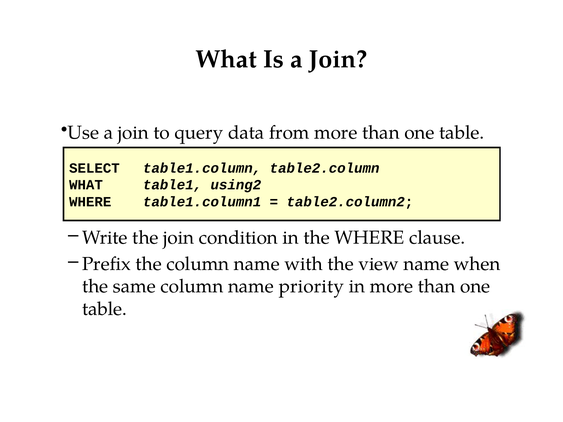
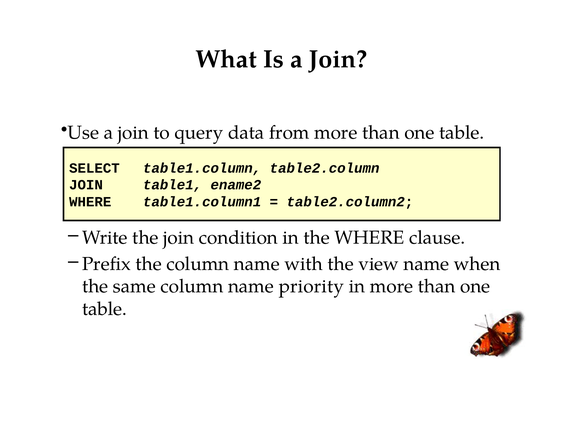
WHAT at (86, 185): WHAT -> JOIN
using2: using2 -> ename2
